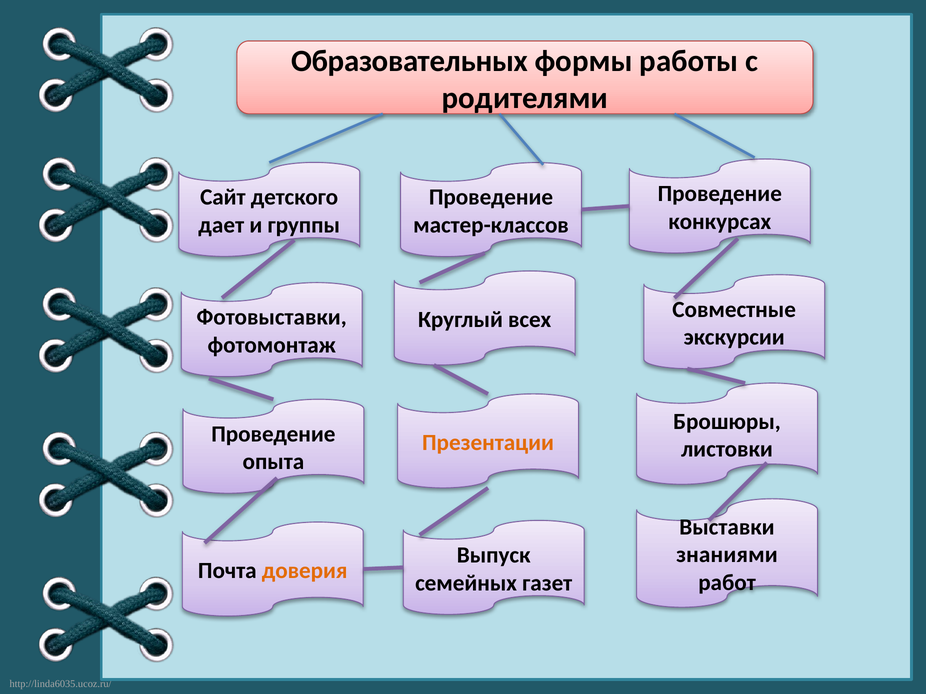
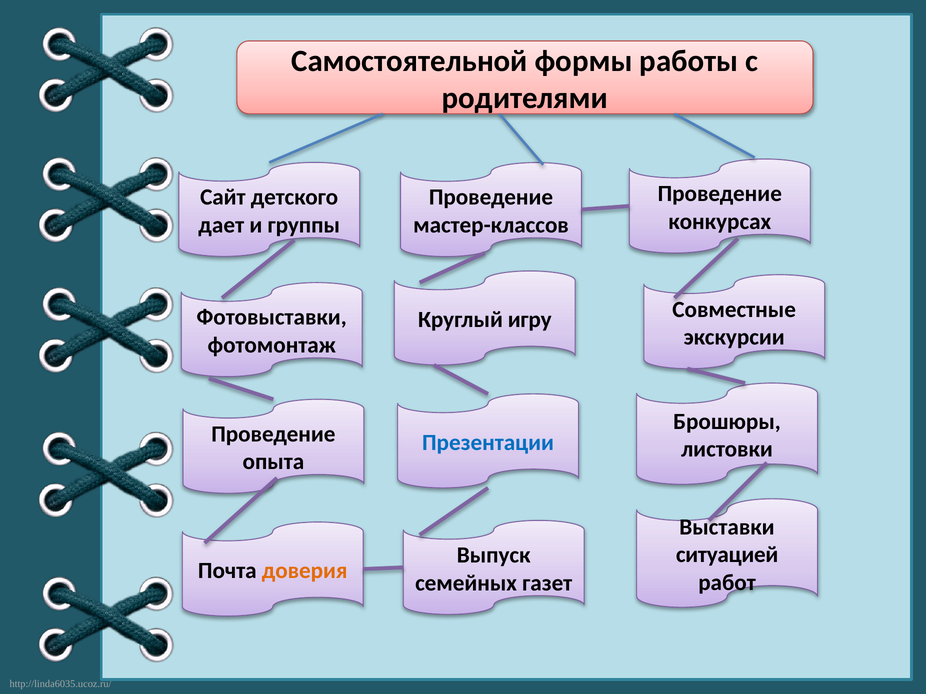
Образовательных: Образовательных -> Самостоятельной
всех: всех -> игру
Презентации colour: orange -> blue
знаниями: знаниями -> ситуацией
